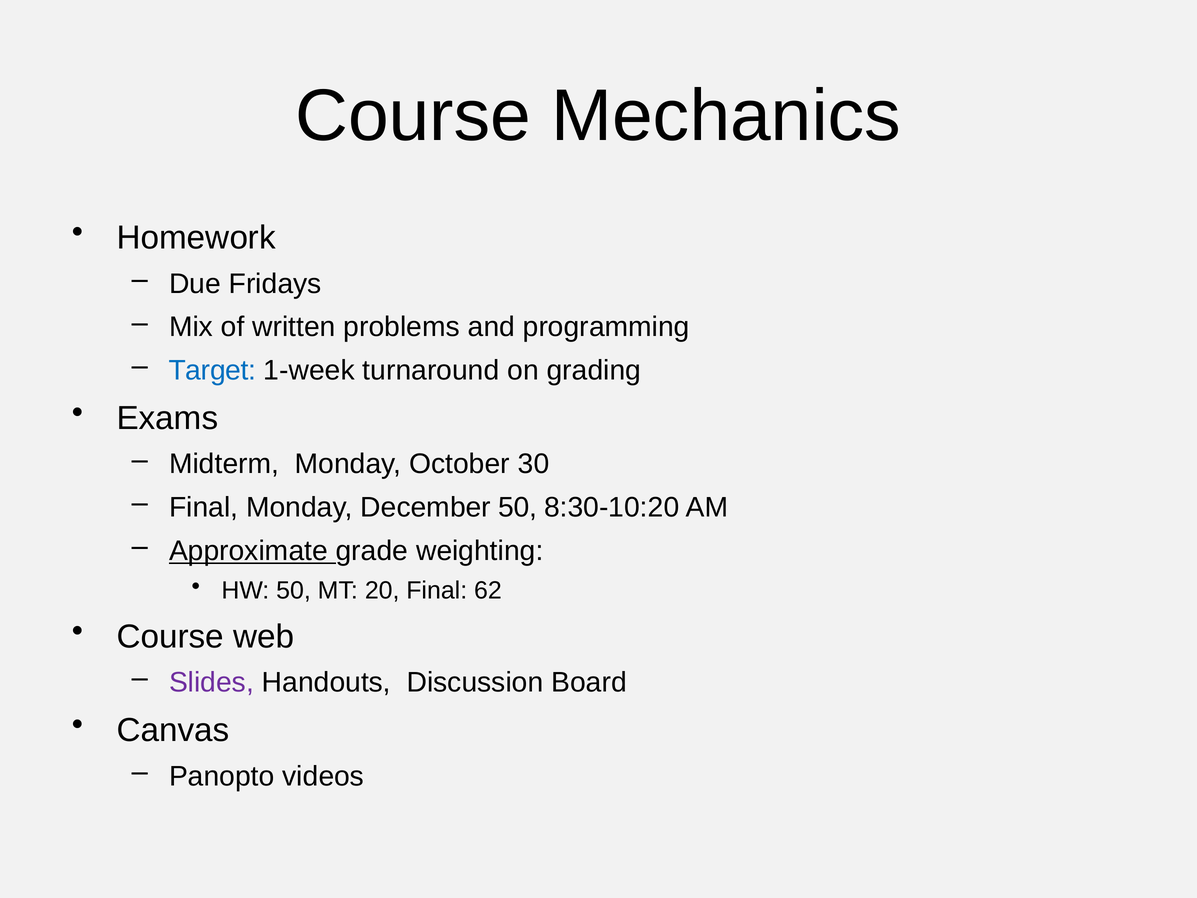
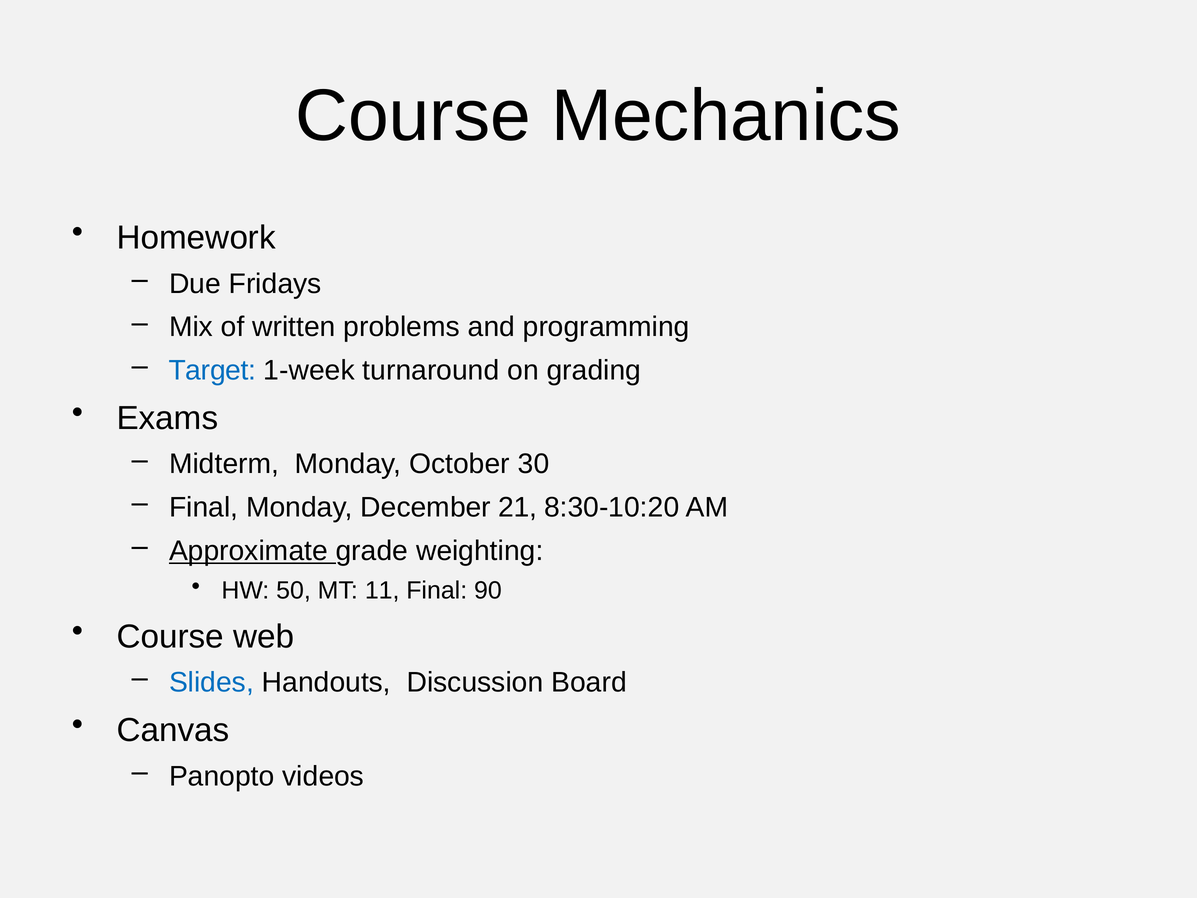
December 50: 50 -> 21
20: 20 -> 11
62: 62 -> 90
Slides colour: purple -> blue
